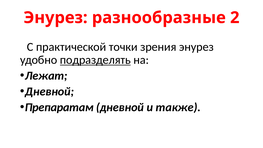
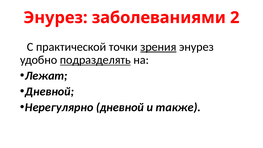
разнообразные: разнообразные -> заболеваниями
зрения underline: none -> present
Препаратам: Препаратам -> Нерегулярно
